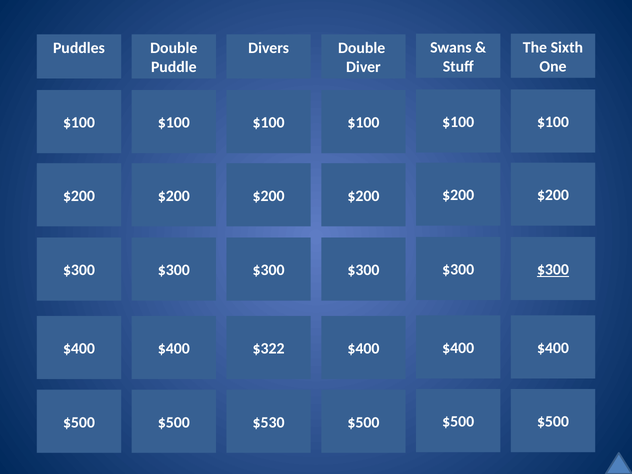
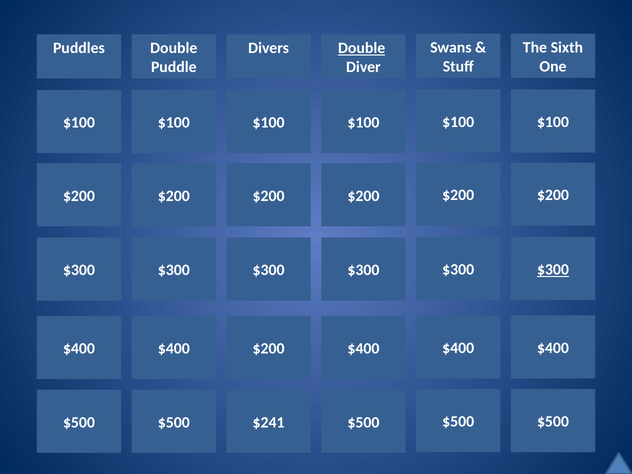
Double at (362, 48) underline: none -> present
$400 $322: $322 -> $200
$530: $530 -> $241
